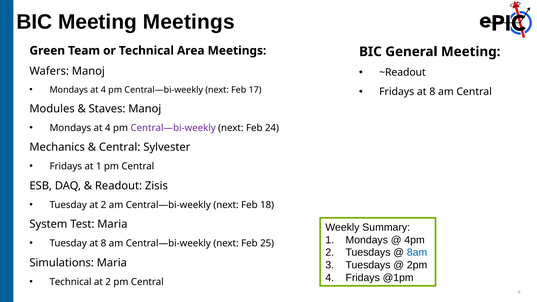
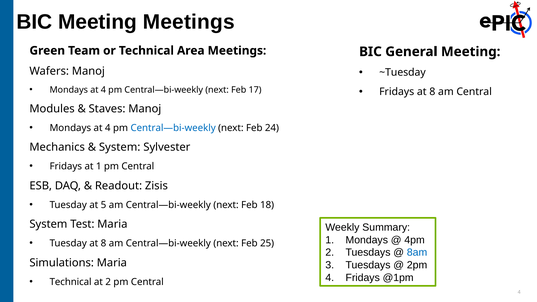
~Readout: ~Readout -> ~Tuesday
Central—bi-weekly at (173, 128) colour: purple -> blue
Central at (120, 147): Central -> System
Tuesday at 2: 2 -> 5
